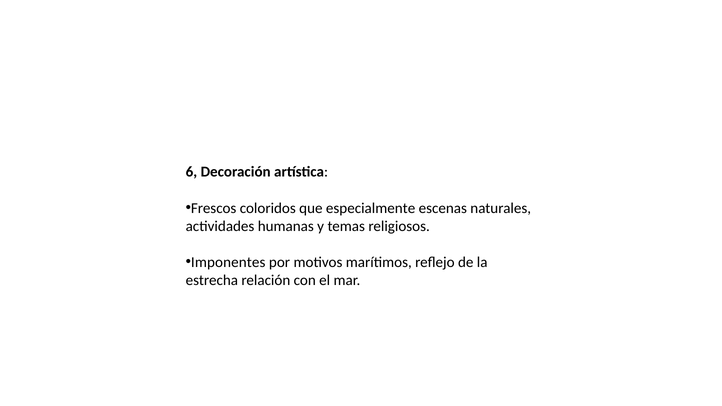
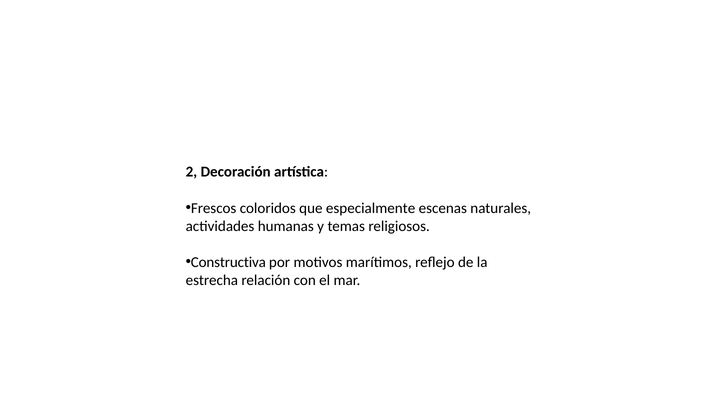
6: 6 -> 2
Imponentes: Imponentes -> Constructiva
